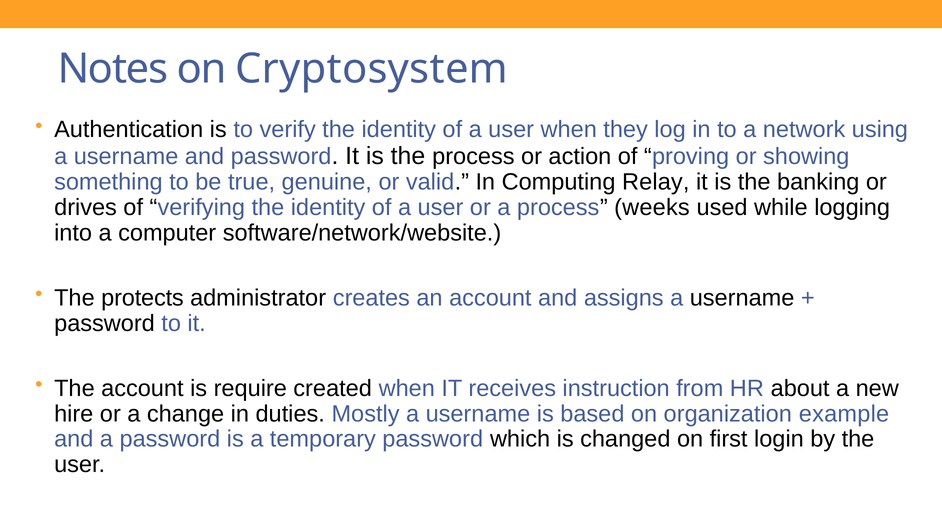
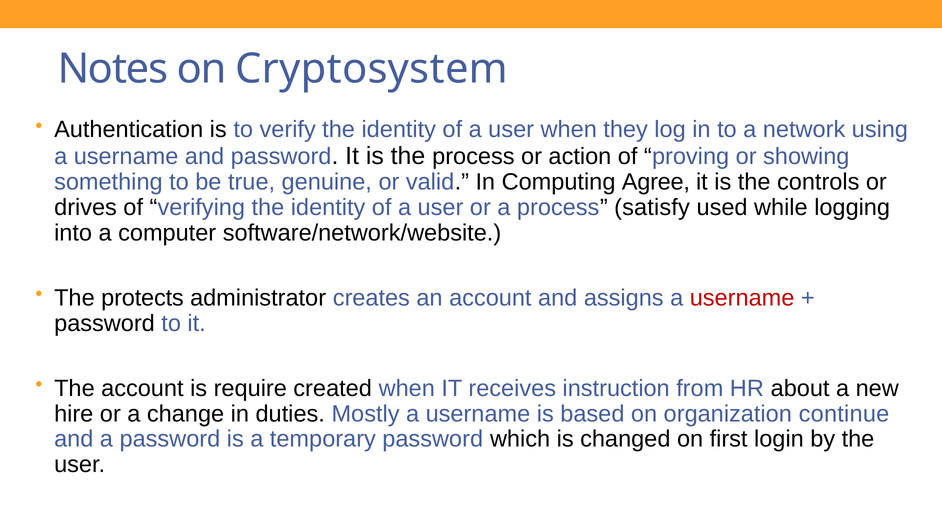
Relay: Relay -> Agree
banking: banking -> controls
weeks: weeks -> satisfy
username at (742, 298) colour: black -> red
example: example -> continue
